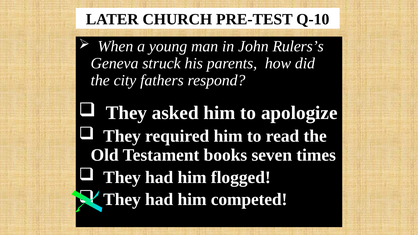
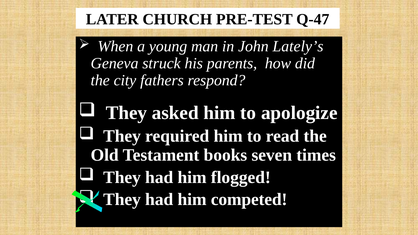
Q-10: Q-10 -> Q-47
Rulers’s: Rulers’s -> Lately’s
